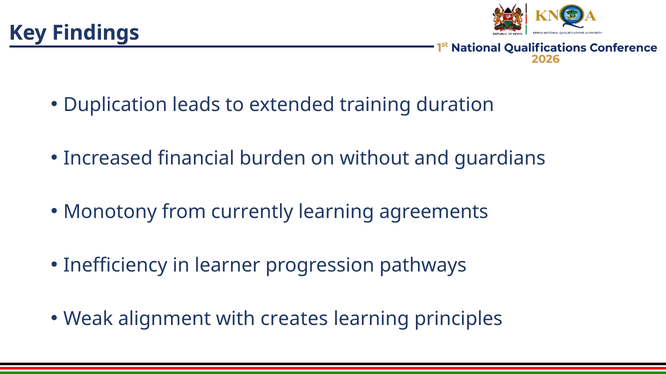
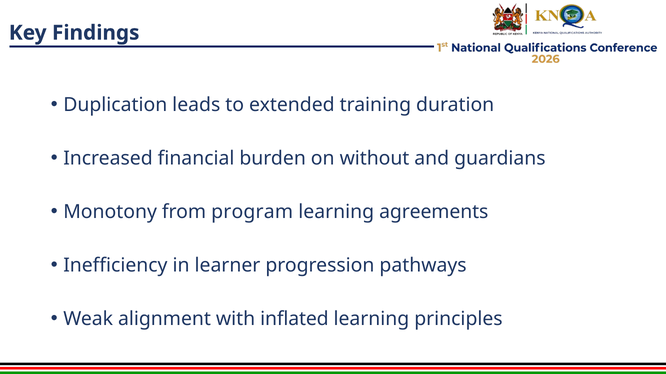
currently: currently -> program
creates: creates -> inflated
